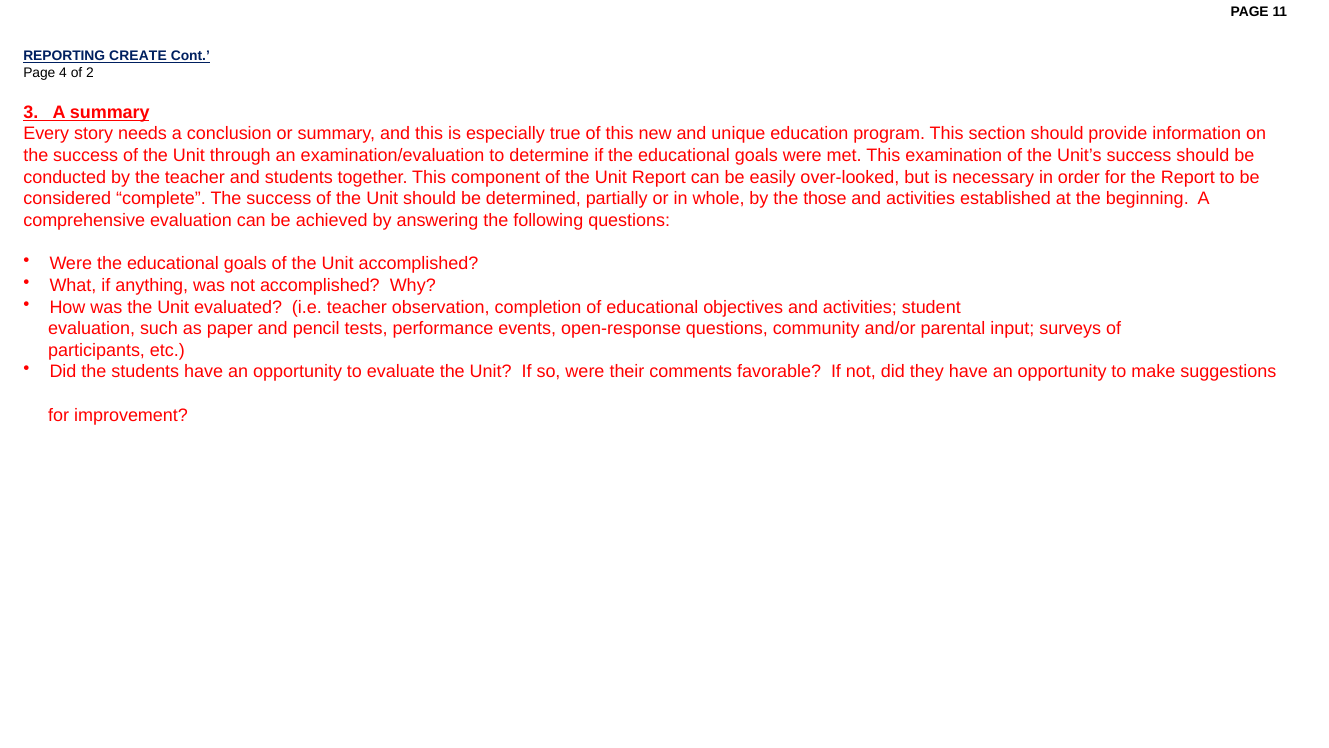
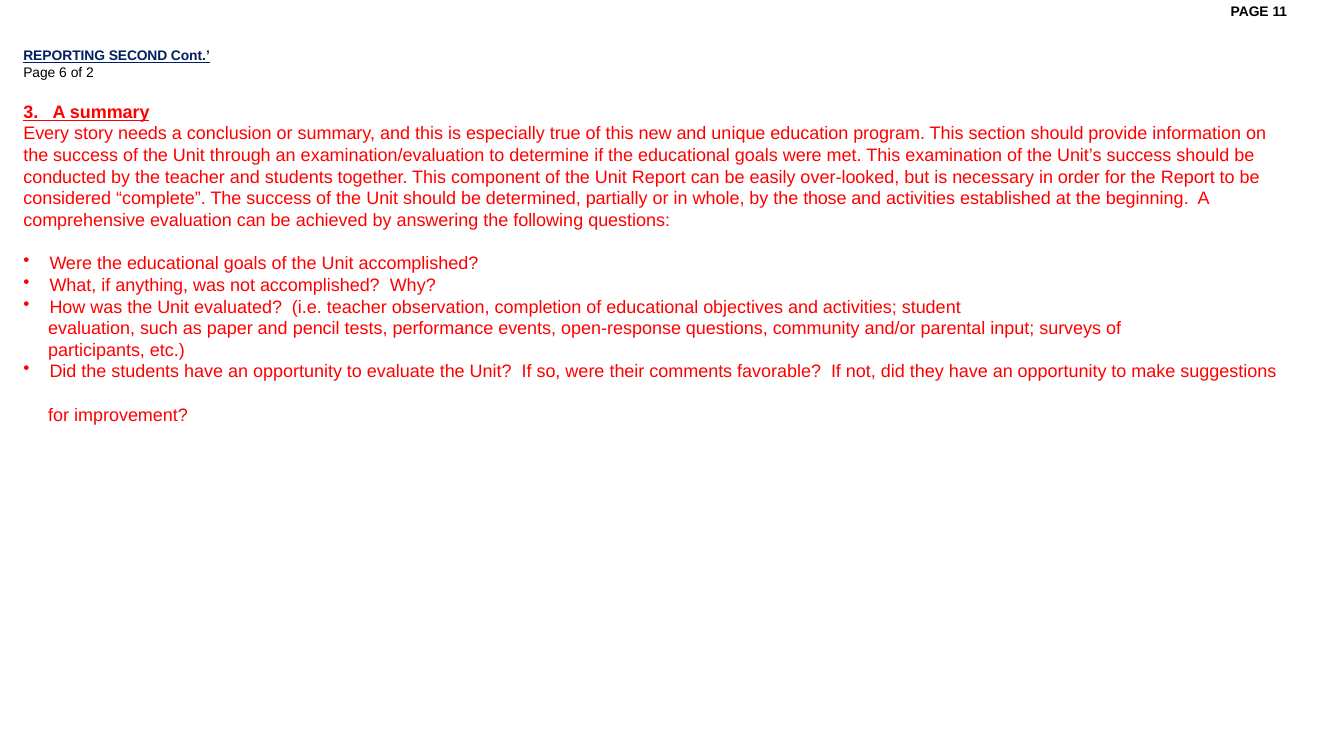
CREATE: CREATE -> SECOND
4: 4 -> 6
